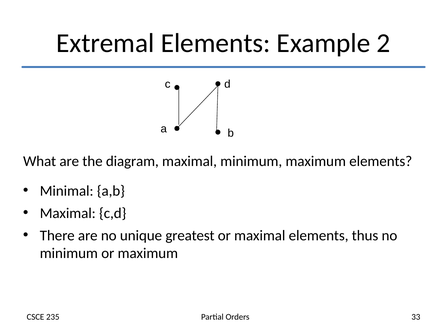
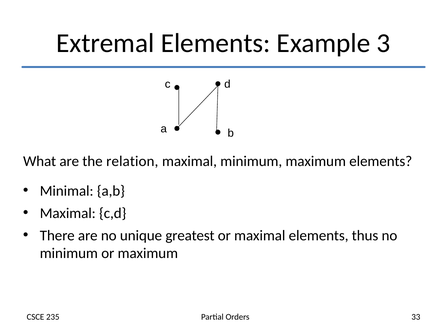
2: 2 -> 3
diagram: diagram -> relation
